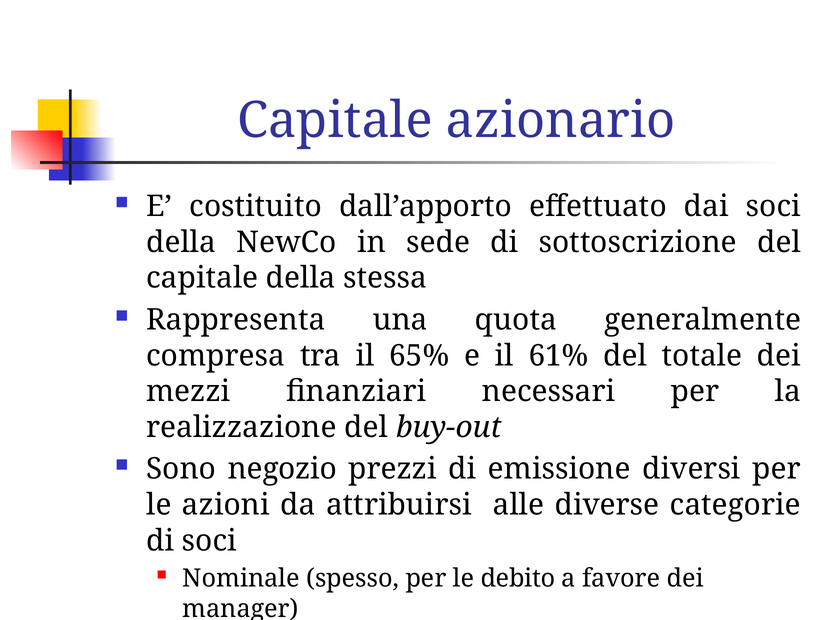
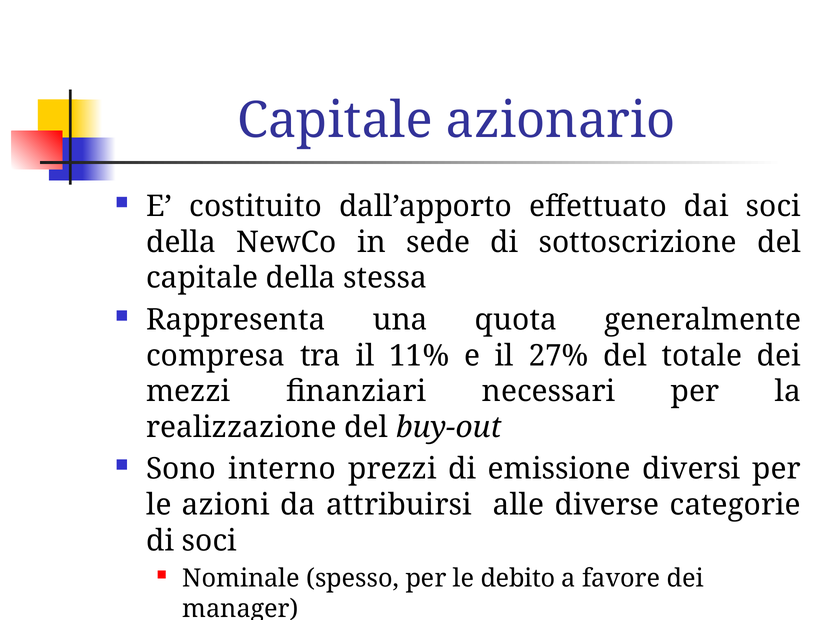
65%: 65% -> 11%
61%: 61% -> 27%
negozio: negozio -> interno
